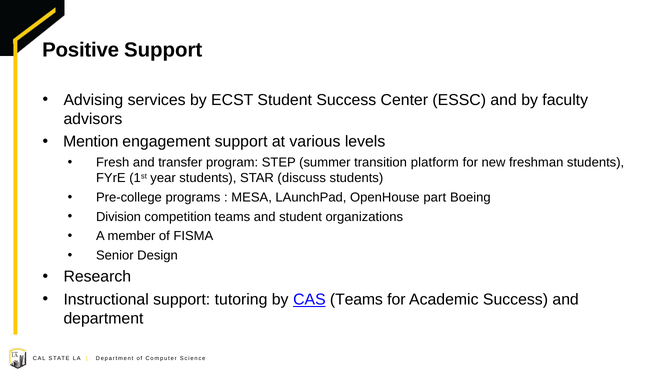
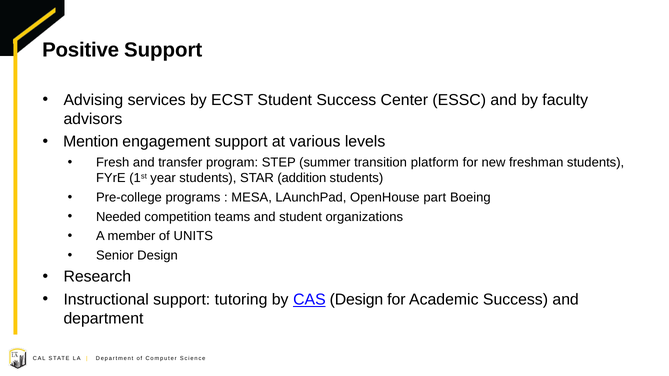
discuss: discuss -> addition
Division: Division -> Needed
FISMA: FISMA -> UNITS
CAS Teams: Teams -> Design
